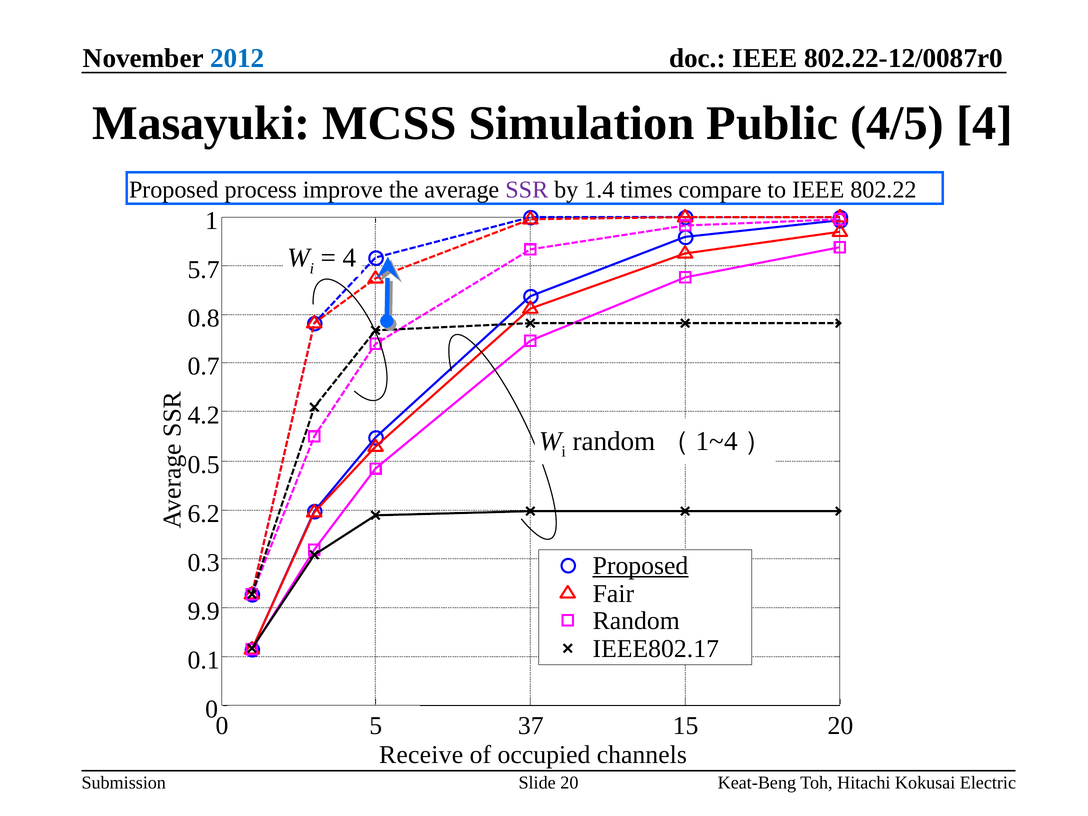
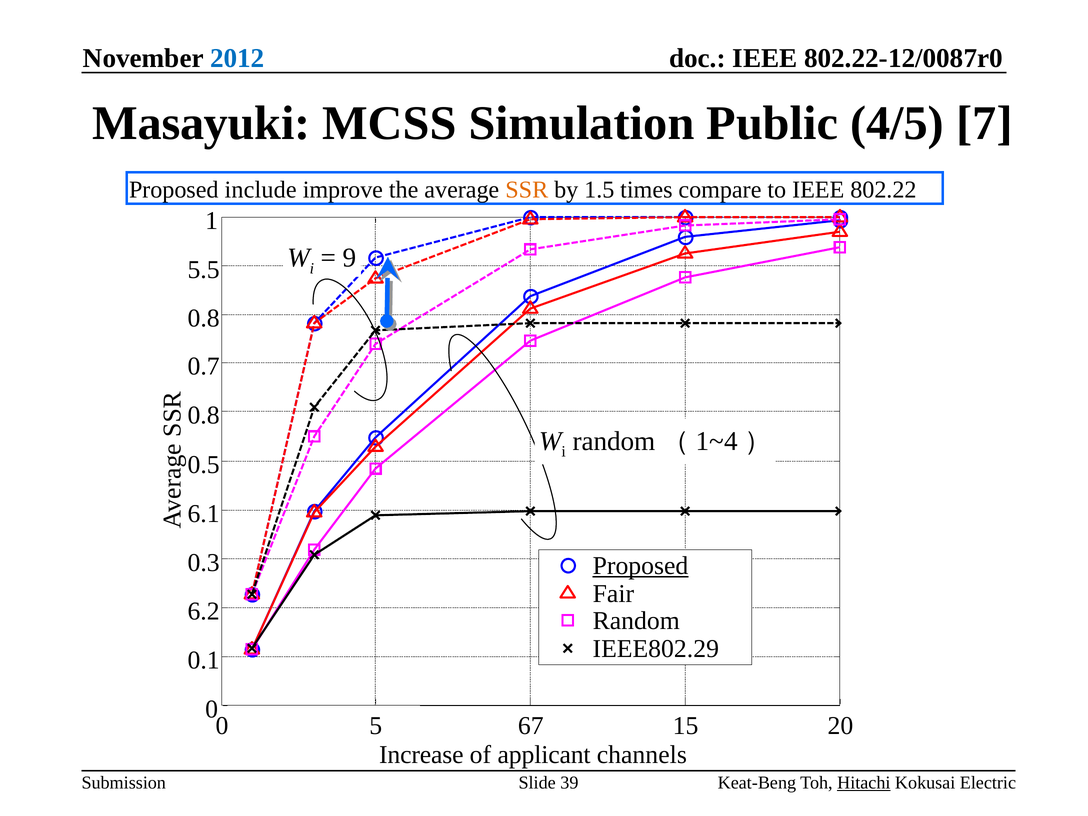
4/5 4: 4 -> 7
process: process -> include
SSR colour: purple -> orange
1.4: 1.4 -> 1.5
4 at (350, 258): 4 -> 9
5.7: 5.7 -> 5.5
4.2 at (204, 415): 4.2 -> 0.8
6.2: 6.2 -> 6.1
9.9: 9.9 -> 6.2
IEEE802.17: IEEE802.17 -> IEEE802.29
37: 37 -> 67
Receive: Receive -> Increase
occupied: occupied -> applicant
Slide 20: 20 -> 39
Hitachi underline: none -> present
